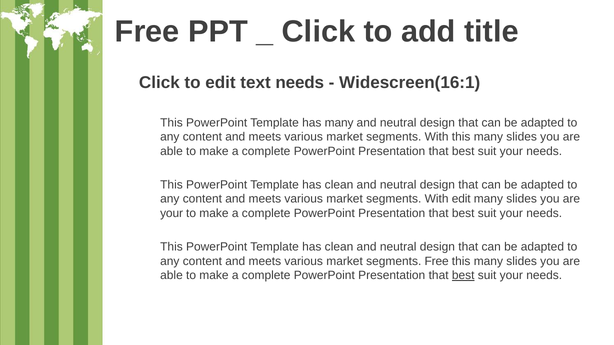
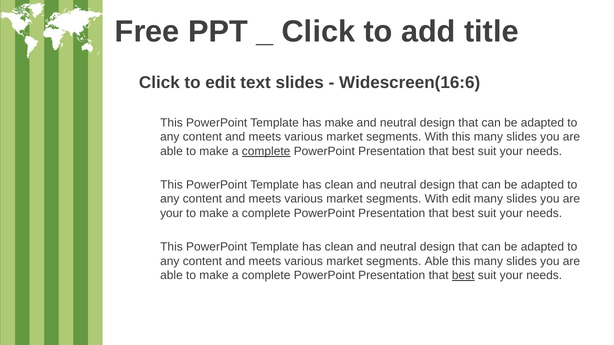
text needs: needs -> slides
Widescreen(16:1: Widescreen(16:1 -> Widescreen(16:6
has many: many -> make
complete at (266, 151) underline: none -> present
segments Free: Free -> Able
